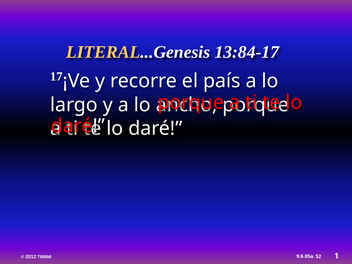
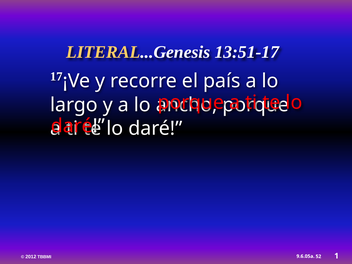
13:84-17: 13:84-17 -> 13:51-17
